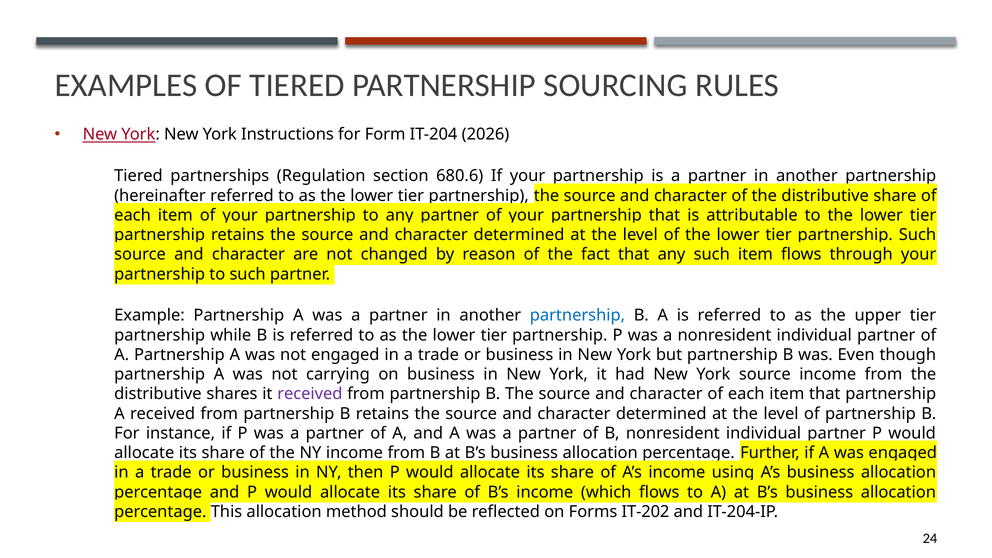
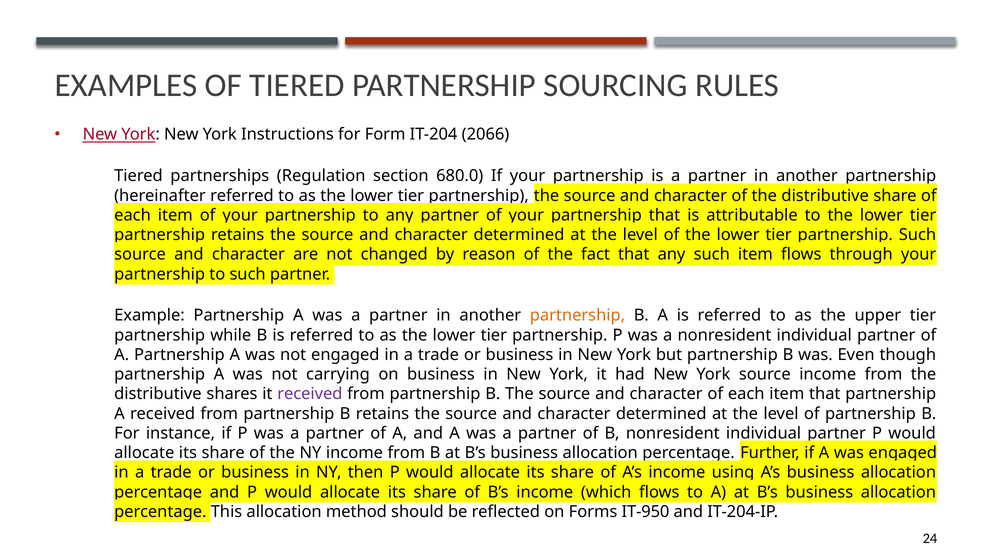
2026: 2026 -> 2066
680.6: 680.6 -> 680.0
partnership at (577, 315) colour: blue -> orange
IT-202: IT-202 -> IT-950
